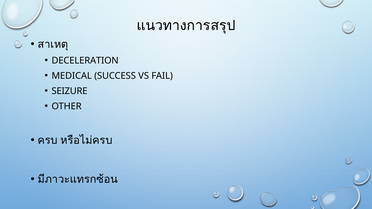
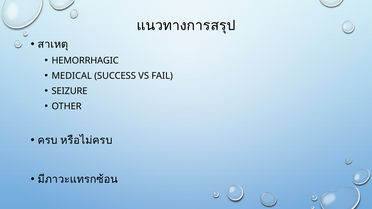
DECELERATION: DECELERATION -> HEMORRHAGIC
